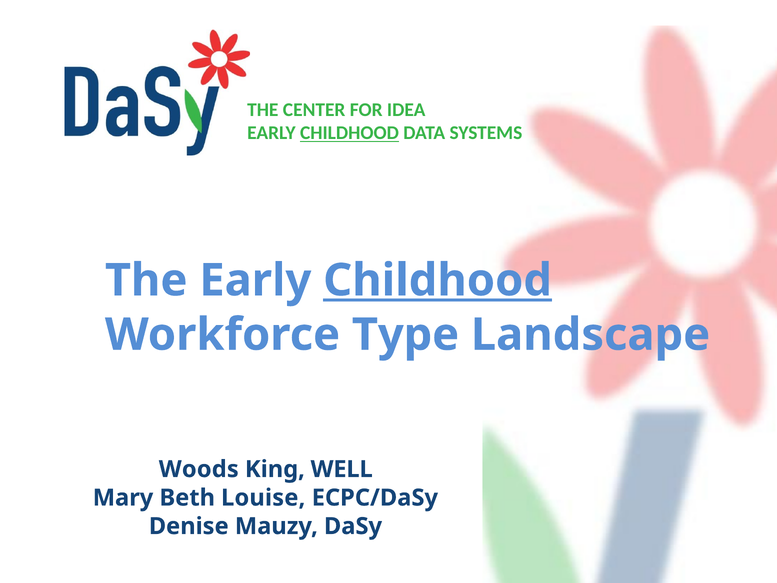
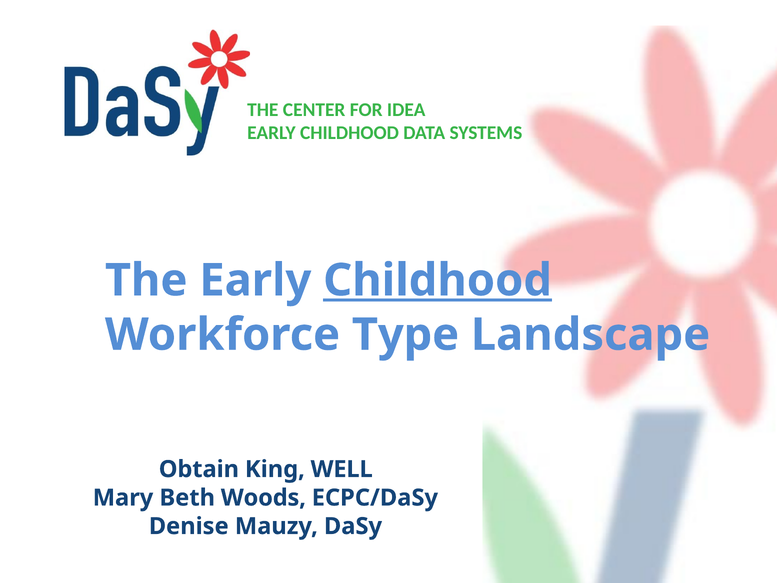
CHILDHOOD at (349, 133) underline: present -> none
Woods: Woods -> Obtain
Louise: Louise -> Woods
